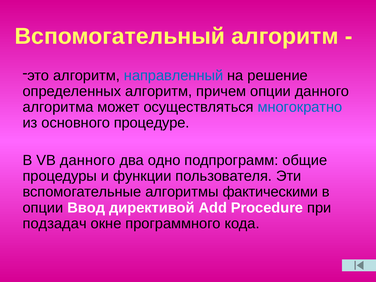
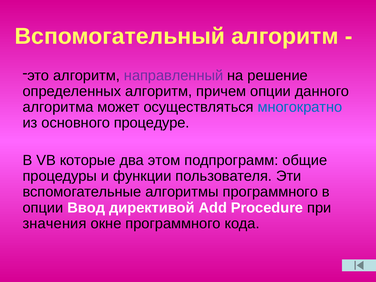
направленный colour: blue -> purple
VB данного: данного -> которые
одно: одно -> этом
алгоритмы фактическими: фактическими -> программного
подзадач: подзадач -> значения
